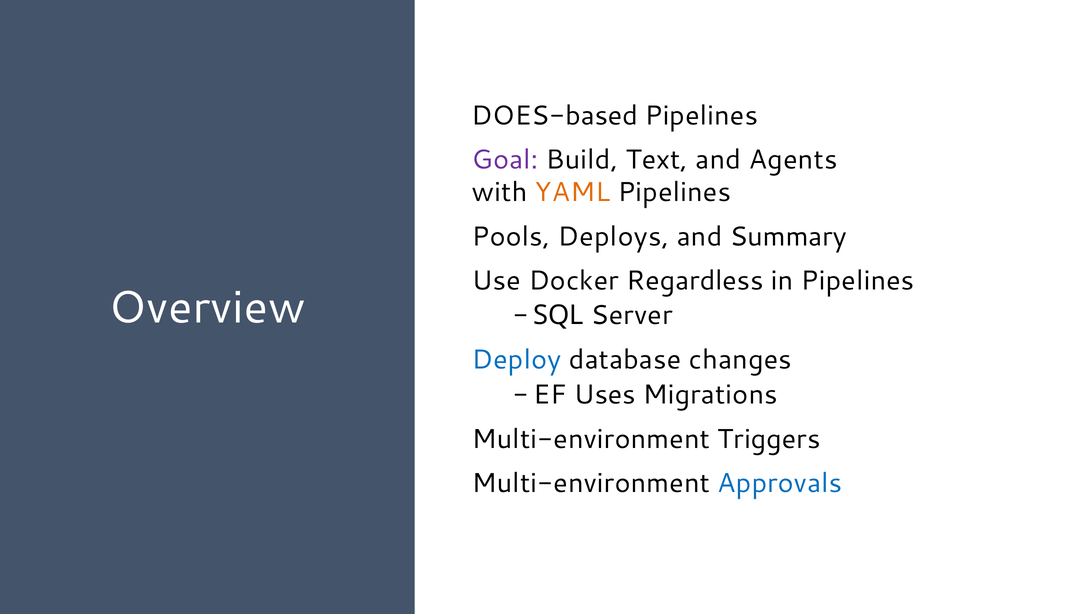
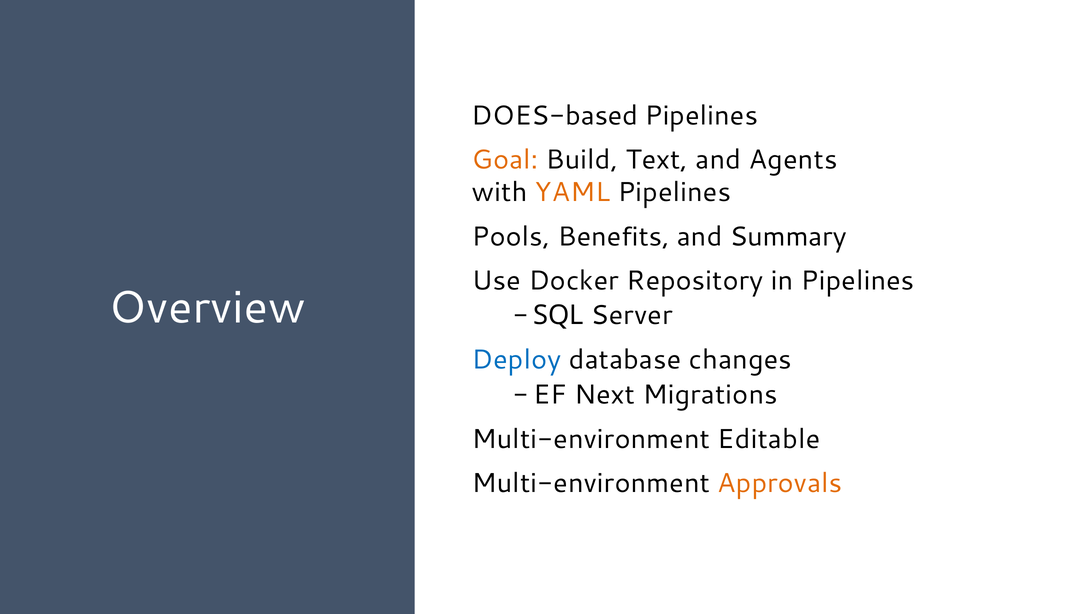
Goal colour: purple -> orange
Deploys: Deploys -> Benefits
Regardless: Regardless -> Repository
Uses: Uses -> Next
Triggers: Triggers -> Editable
Approvals colour: blue -> orange
